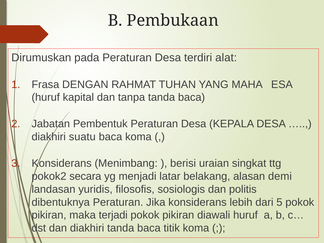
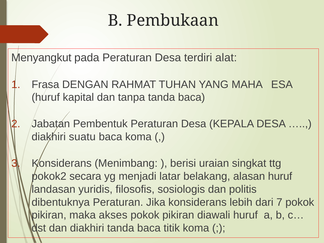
Dirumuskan: Dirumuskan -> Menyangkut
alasan demi: demi -> huruf
5: 5 -> 7
terjadi: terjadi -> akses
